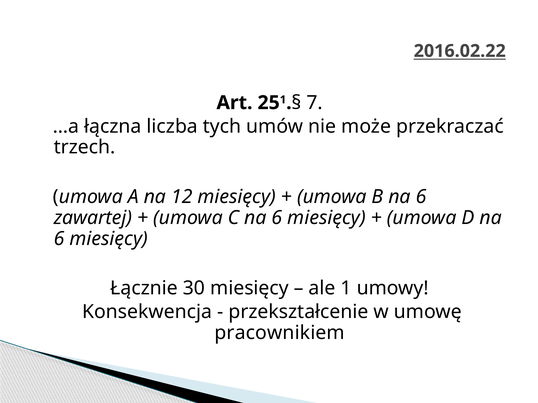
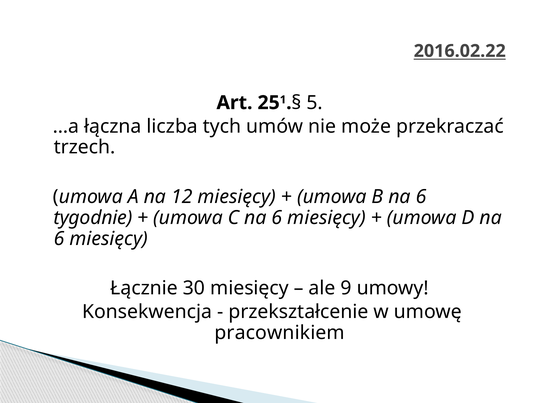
7: 7 -> 5
zawartej: zawartej -> tygodnie
ale 1: 1 -> 9
